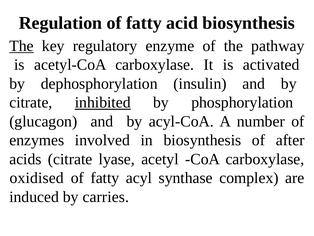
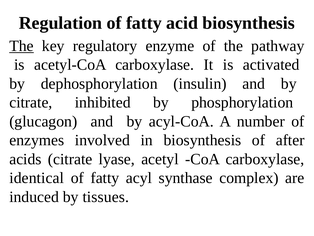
inhibited underline: present -> none
oxidised: oxidised -> identical
carries: carries -> tissues
